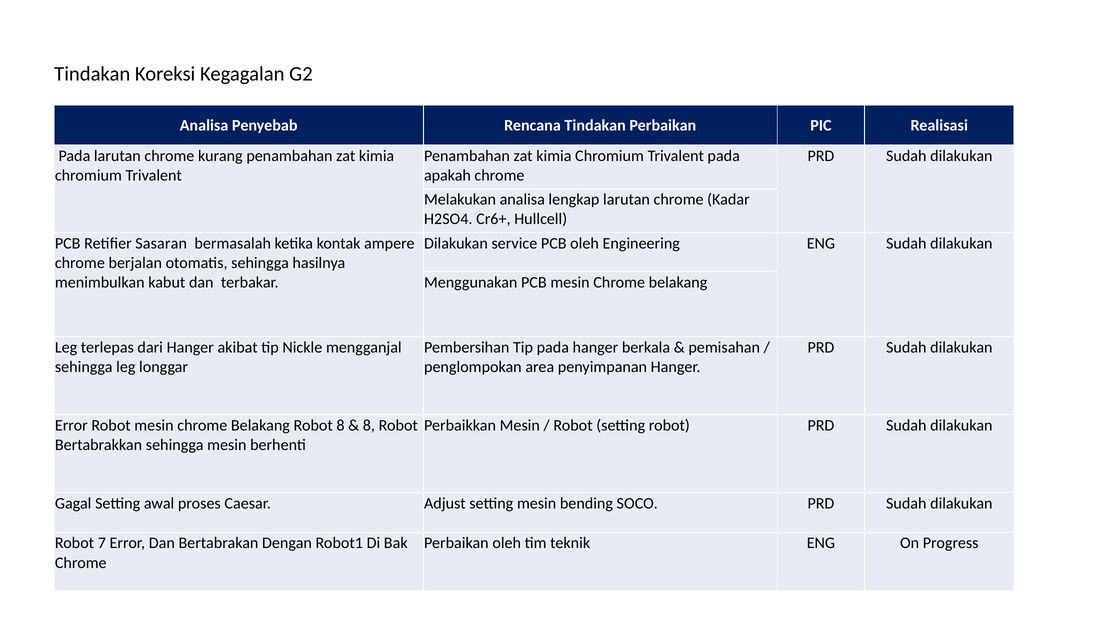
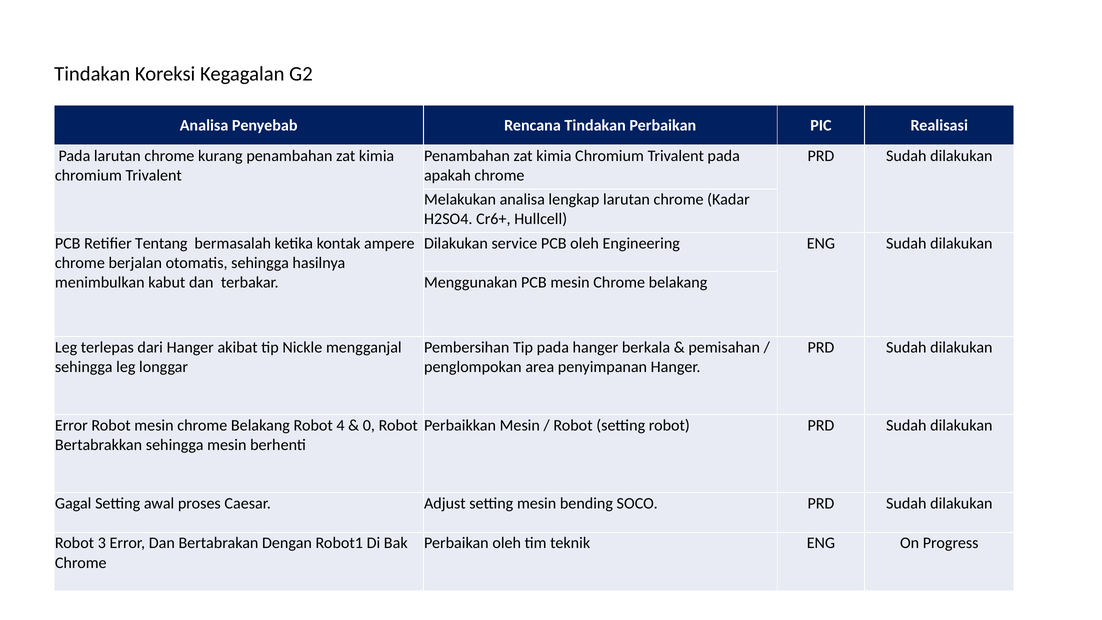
Sasaran: Sasaran -> Tentang
Robot 8: 8 -> 4
8 at (369, 425): 8 -> 0
7: 7 -> 3
